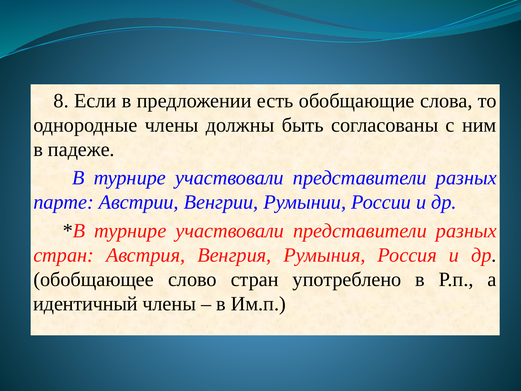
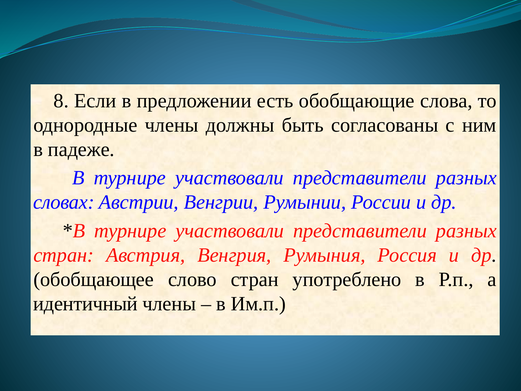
парте: парте -> словах
